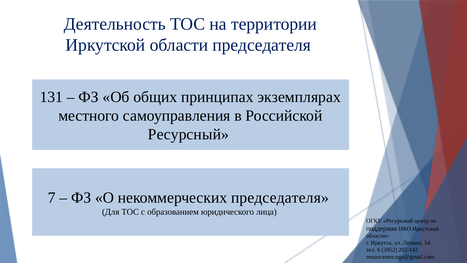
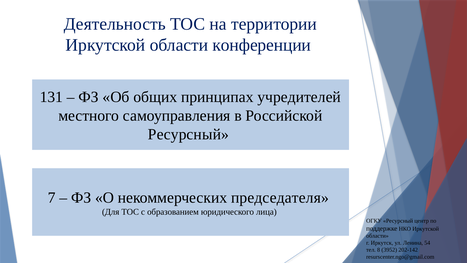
области председателя: председателя -> конференции
экземплярах: экземплярах -> учредителей
